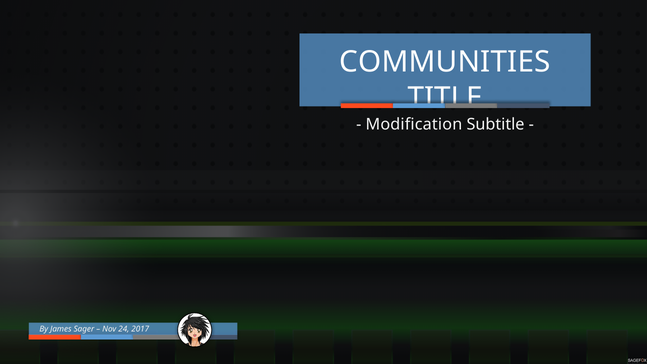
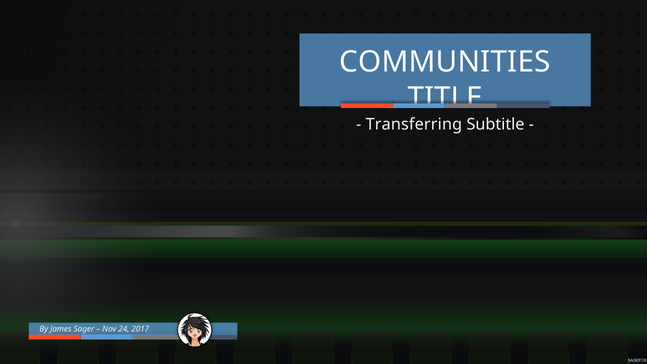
Modification: Modification -> Transferring
